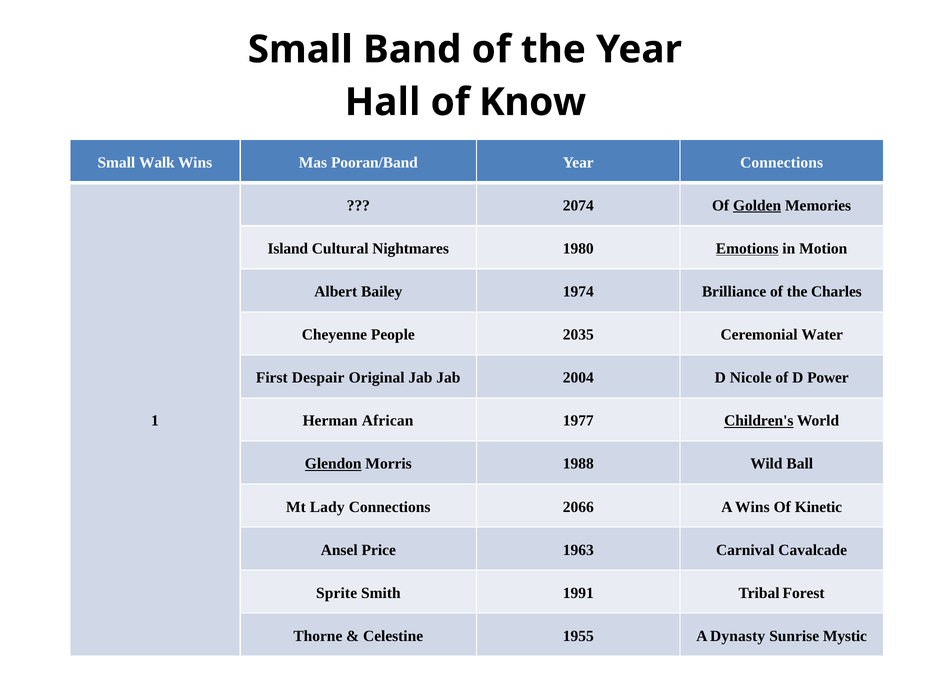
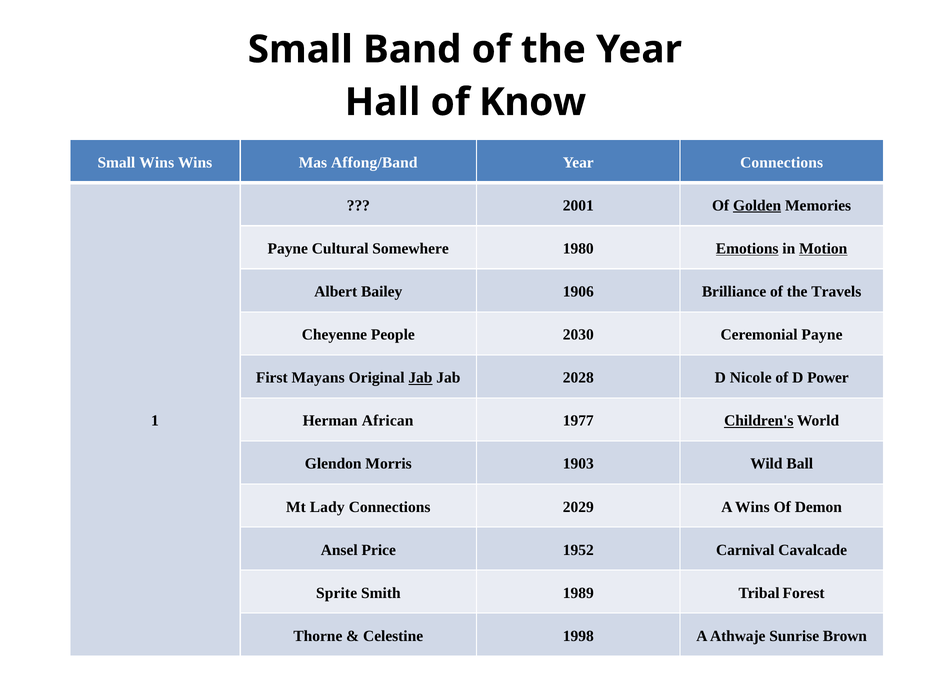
Small Walk: Walk -> Wins
Pooran/Band: Pooran/Band -> Affong/Band
2074: 2074 -> 2001
Island at (288, 248): Island -> Payne
Nightmares: Nightmares -> Somewhere
Motion underline: none -> present
1974: 1974 -> 1906
Charles: Charles -> Travels
2035: 2035 -> 2030
Ceremonial Water: Water -> Payne
Despair: Despair -> Mayans
Jab at (420, 377) underline: none -> present
2004: 2004 -> 2028
Glendon underline: present -> none
1988: 1988 -> 1903
2066: 2066 -> 2029
Kinetic: Kinetic -> Demon
1963: 1963 -> 1952
1991: 1991 -> 1989
1955: 1955 -> 1998
Dynasty: Dynasty -> Athwaje
Mystic: Mystic -> Brown
